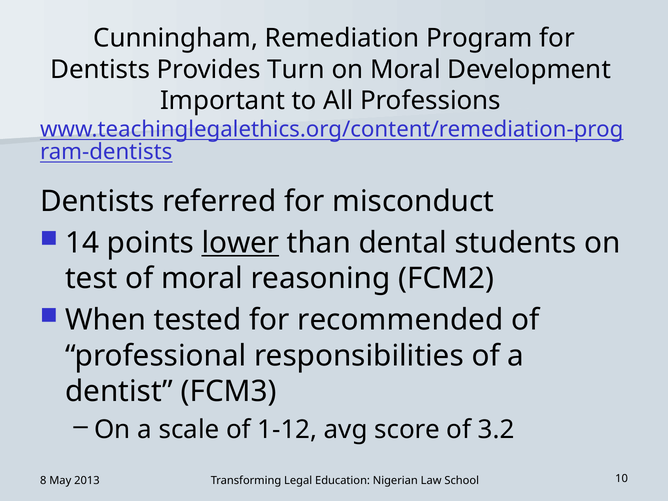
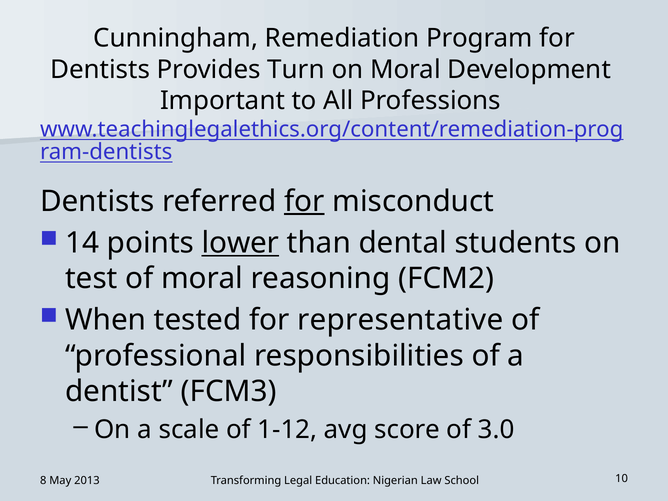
for at (304, 201) underline: none -> present
recommended: recommended -> representative
3.2: 3.2 -> 3.0
